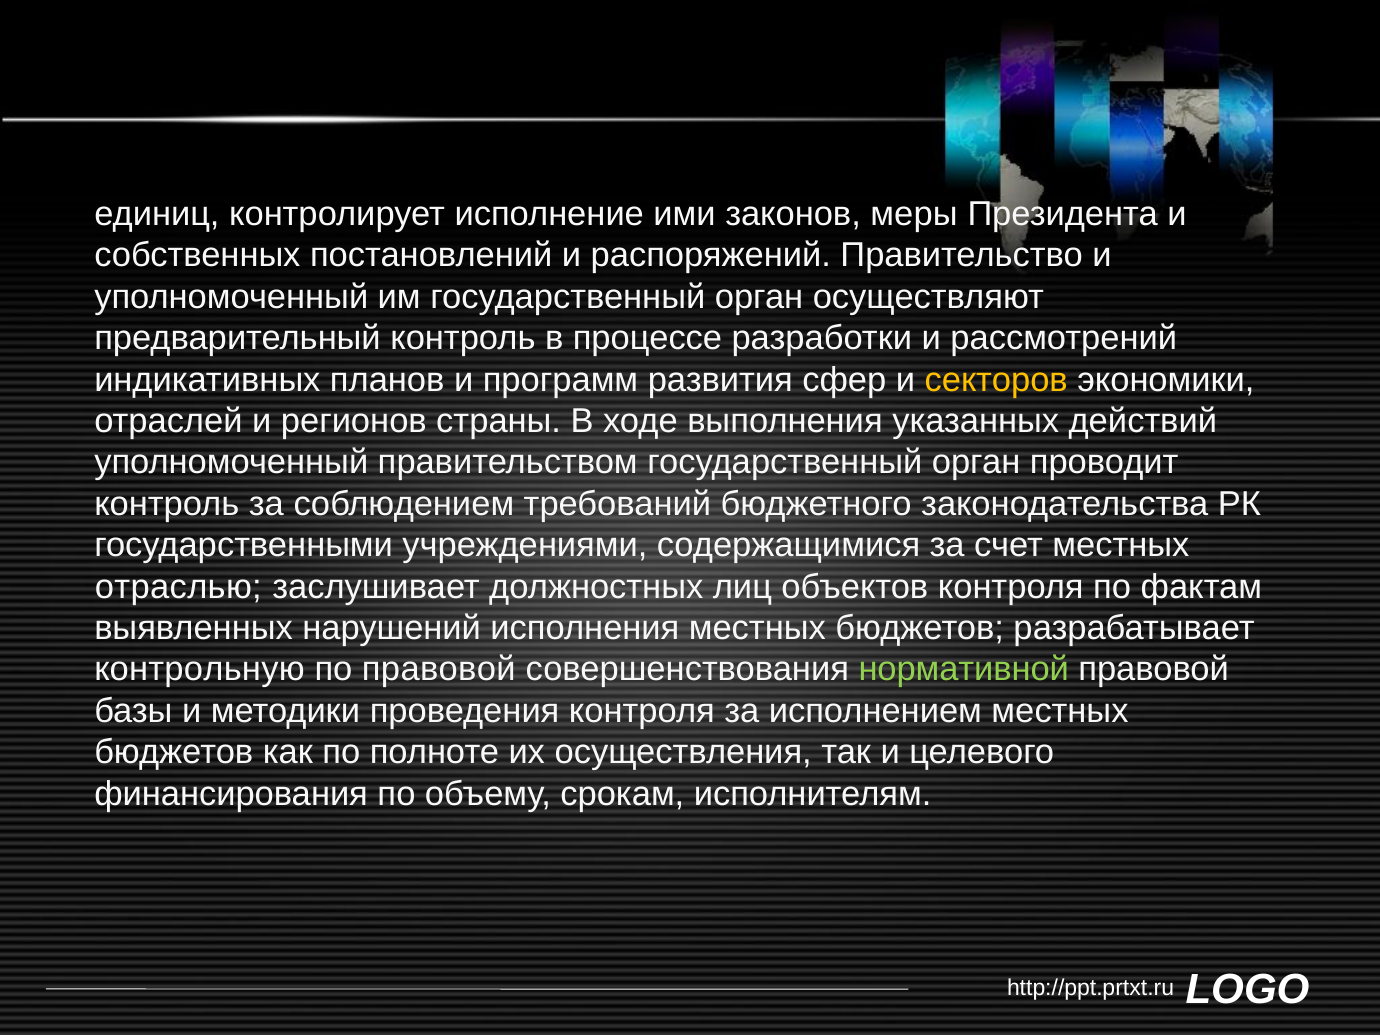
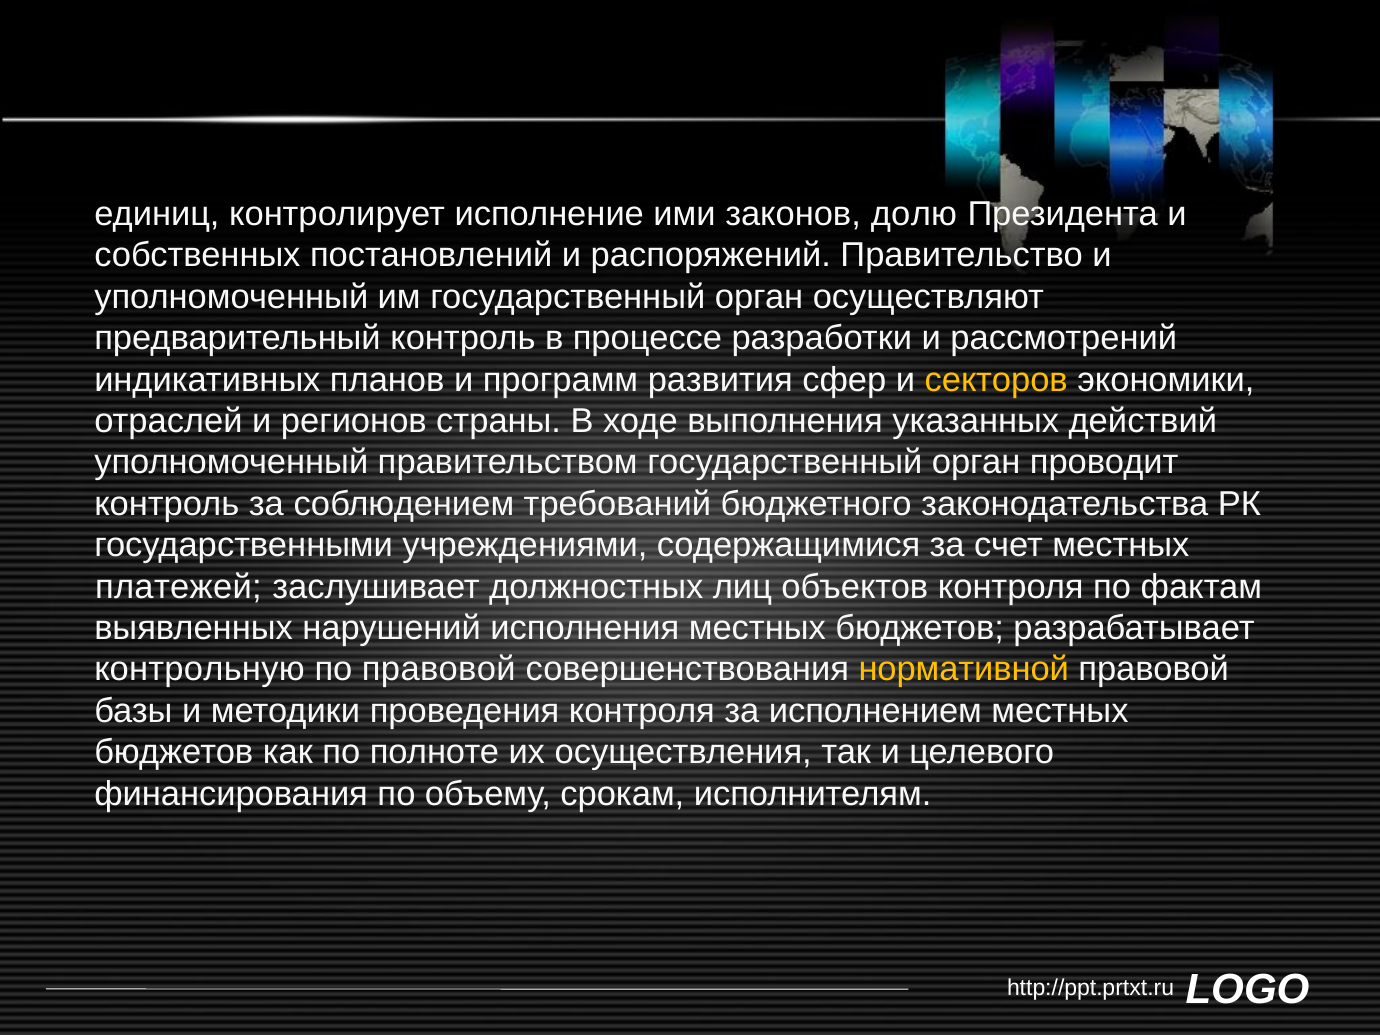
меры: меры -> долю
отраслью: отраслью -> платежей
нормативной colour: light green -> yellow
